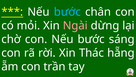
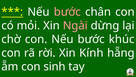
bước at (67, 12) colour: light blue -> pink
sáng: sáng -> khúc
Thác: Thác -> Kính
trần: trần -> sinh
